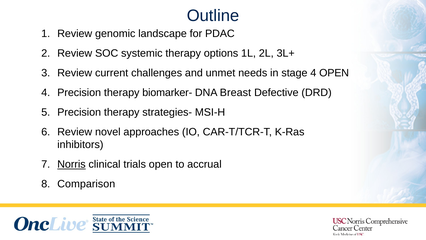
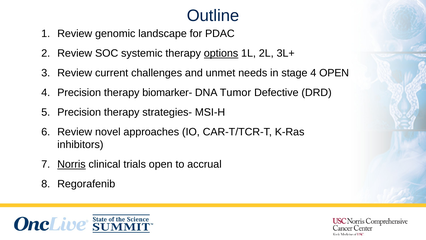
options underline: none -> present
Breast: Breast -> Tumor
Comparison: Comparison -> Regorafenib
